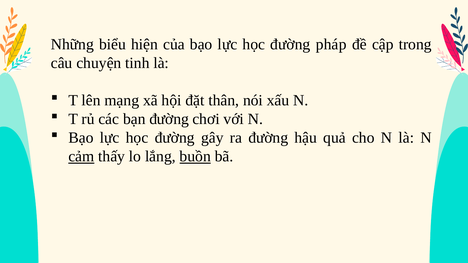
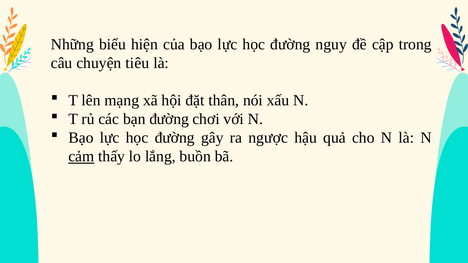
pháp: pháp -> nguy
tinh: tinh -> tiêu
ra đường: đường -> ngược
buồn underline: present -> none
